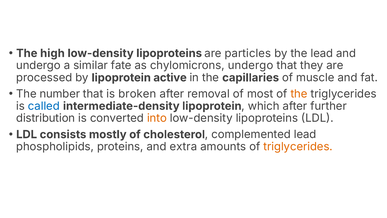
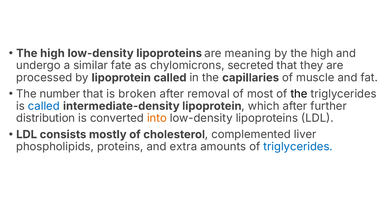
particles: particles -> meaning
by the lead: lead -> high
chylomicrons undergo: undergo -> secreted
lipoprotein active: active -> called
the at (299, 94) colour: orange -> black
complemented lead: lead -> liver
triglycerides at (298, 146) colour: orange -> blue
